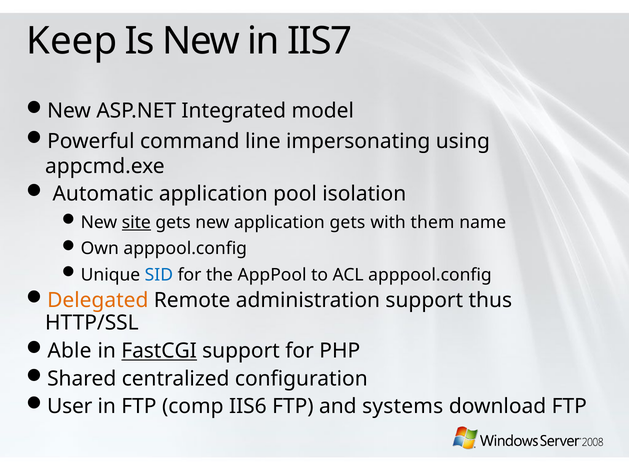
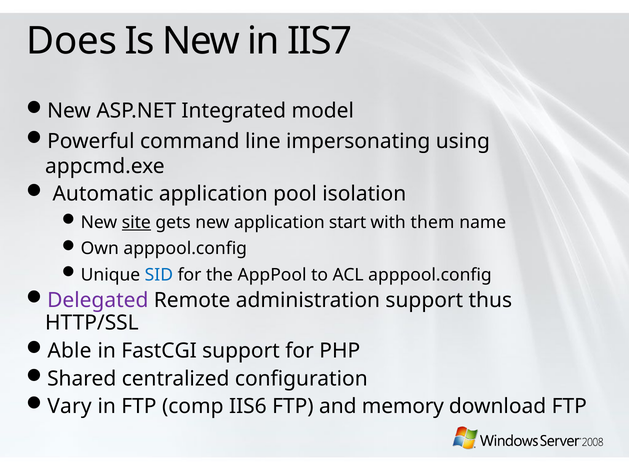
Keep: Keep -> Does
application gets: gets -> start
Delegated colour: orange -> purple
FastCGI underline: present -> none
User: User -> Vary
systems: systems -> memory
